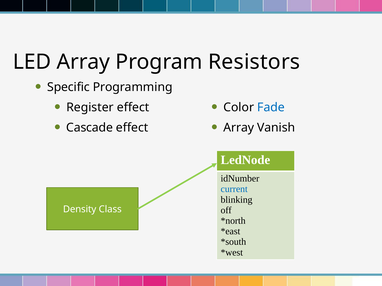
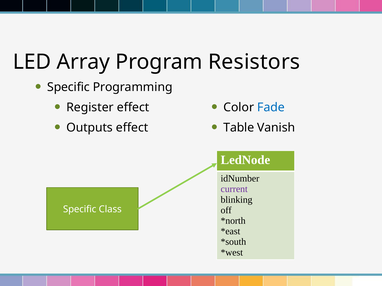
Cascade: Cascade -> Outputs
Array at (239, 128): Array -> Table
current colour: blue -> purple
Density at (80, 210): Density -> Specific
